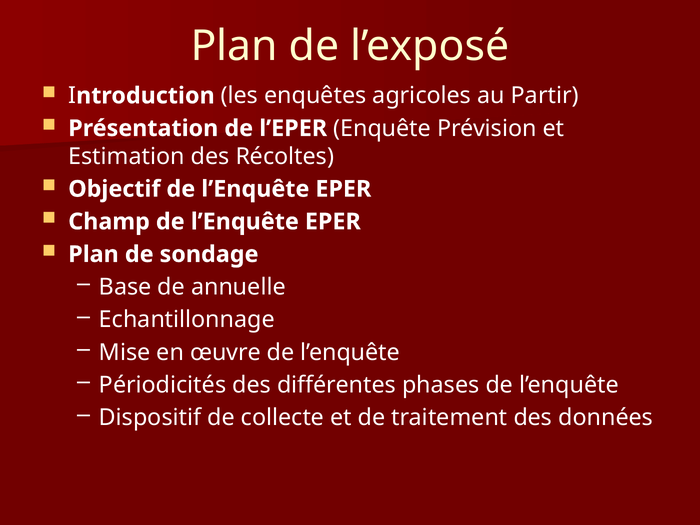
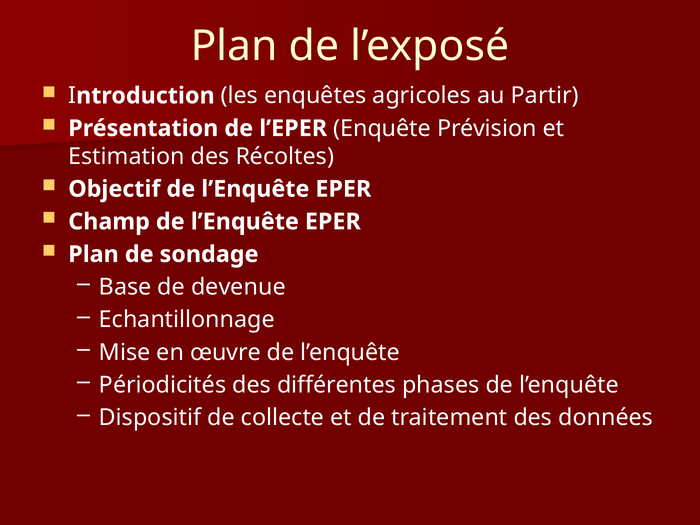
annuelle: annuelle -> devenue
